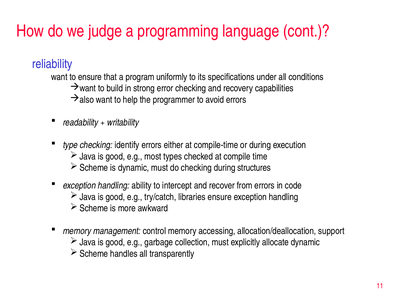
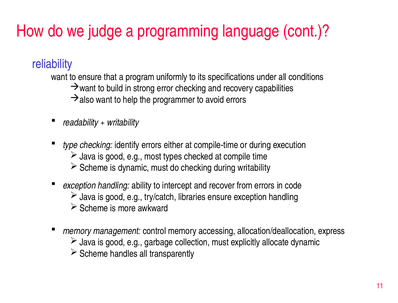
during structures: structures -> writability
support: support -> express
